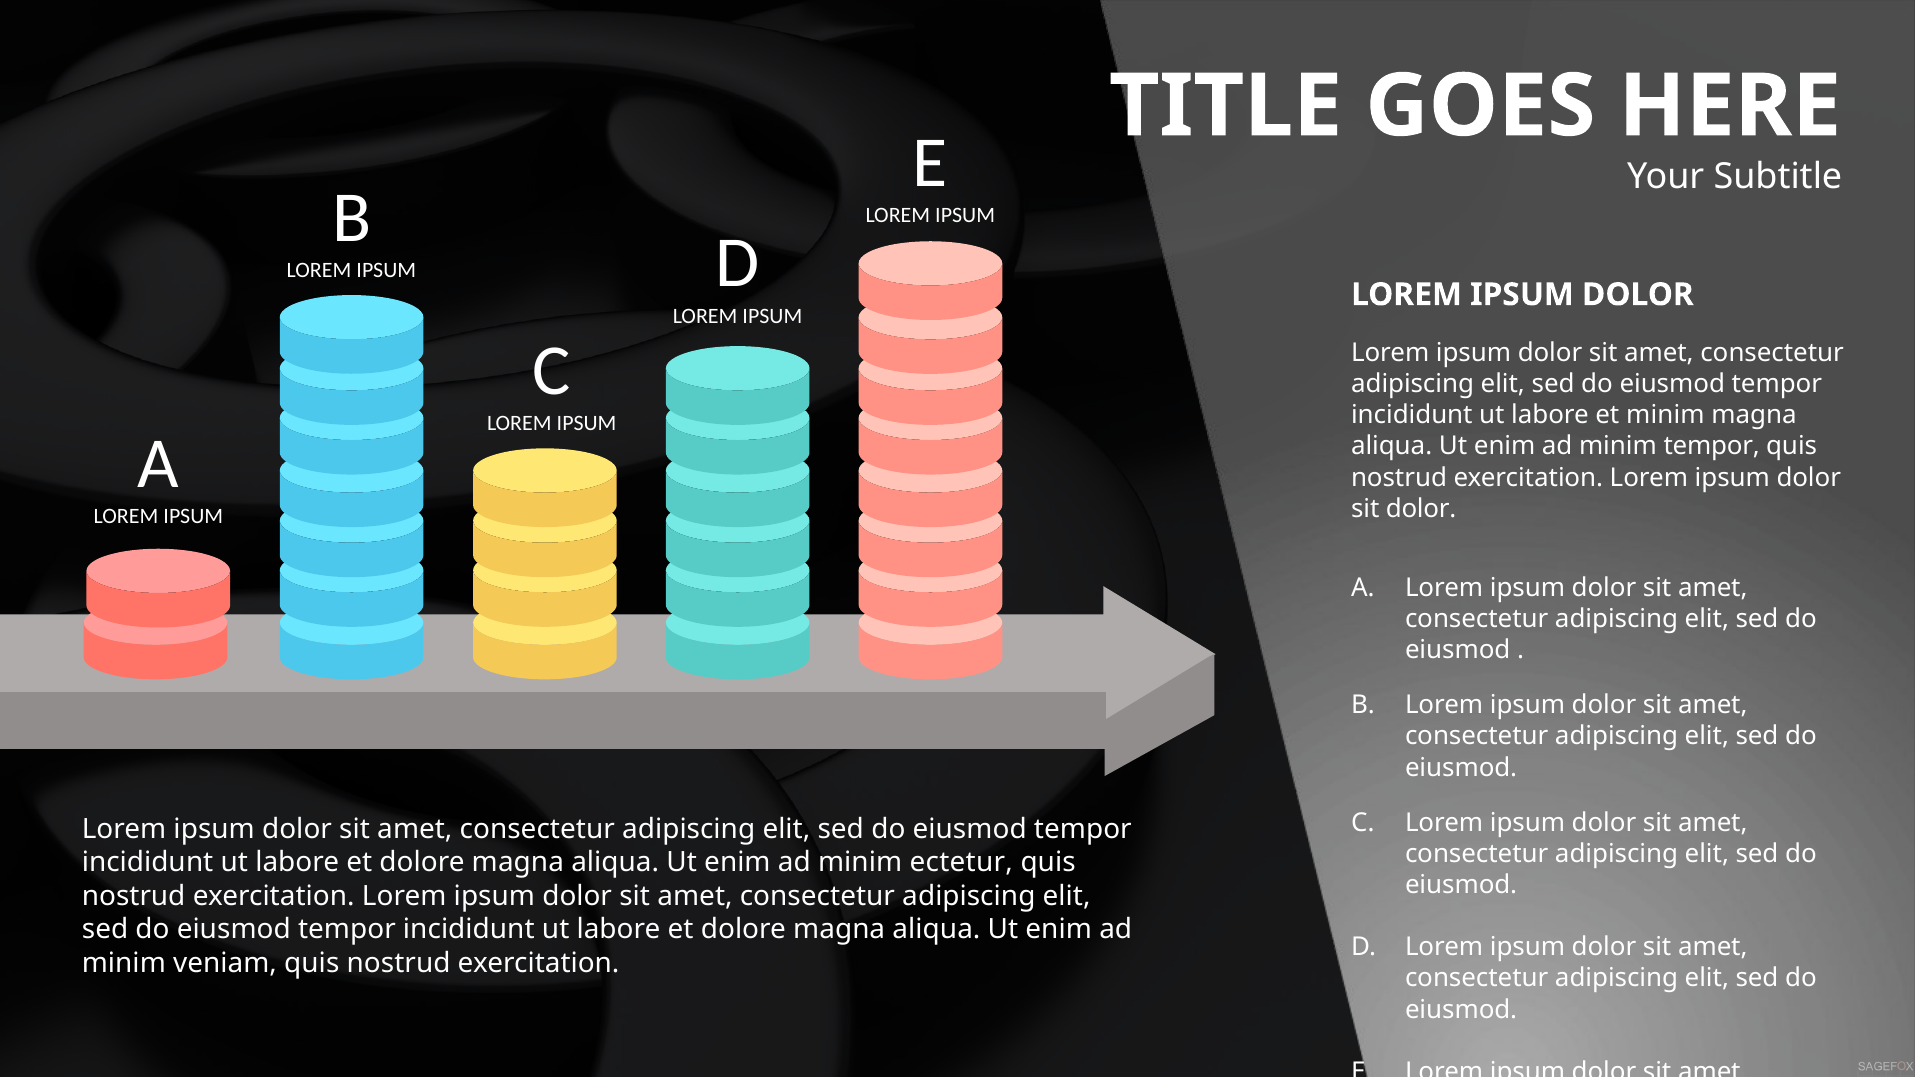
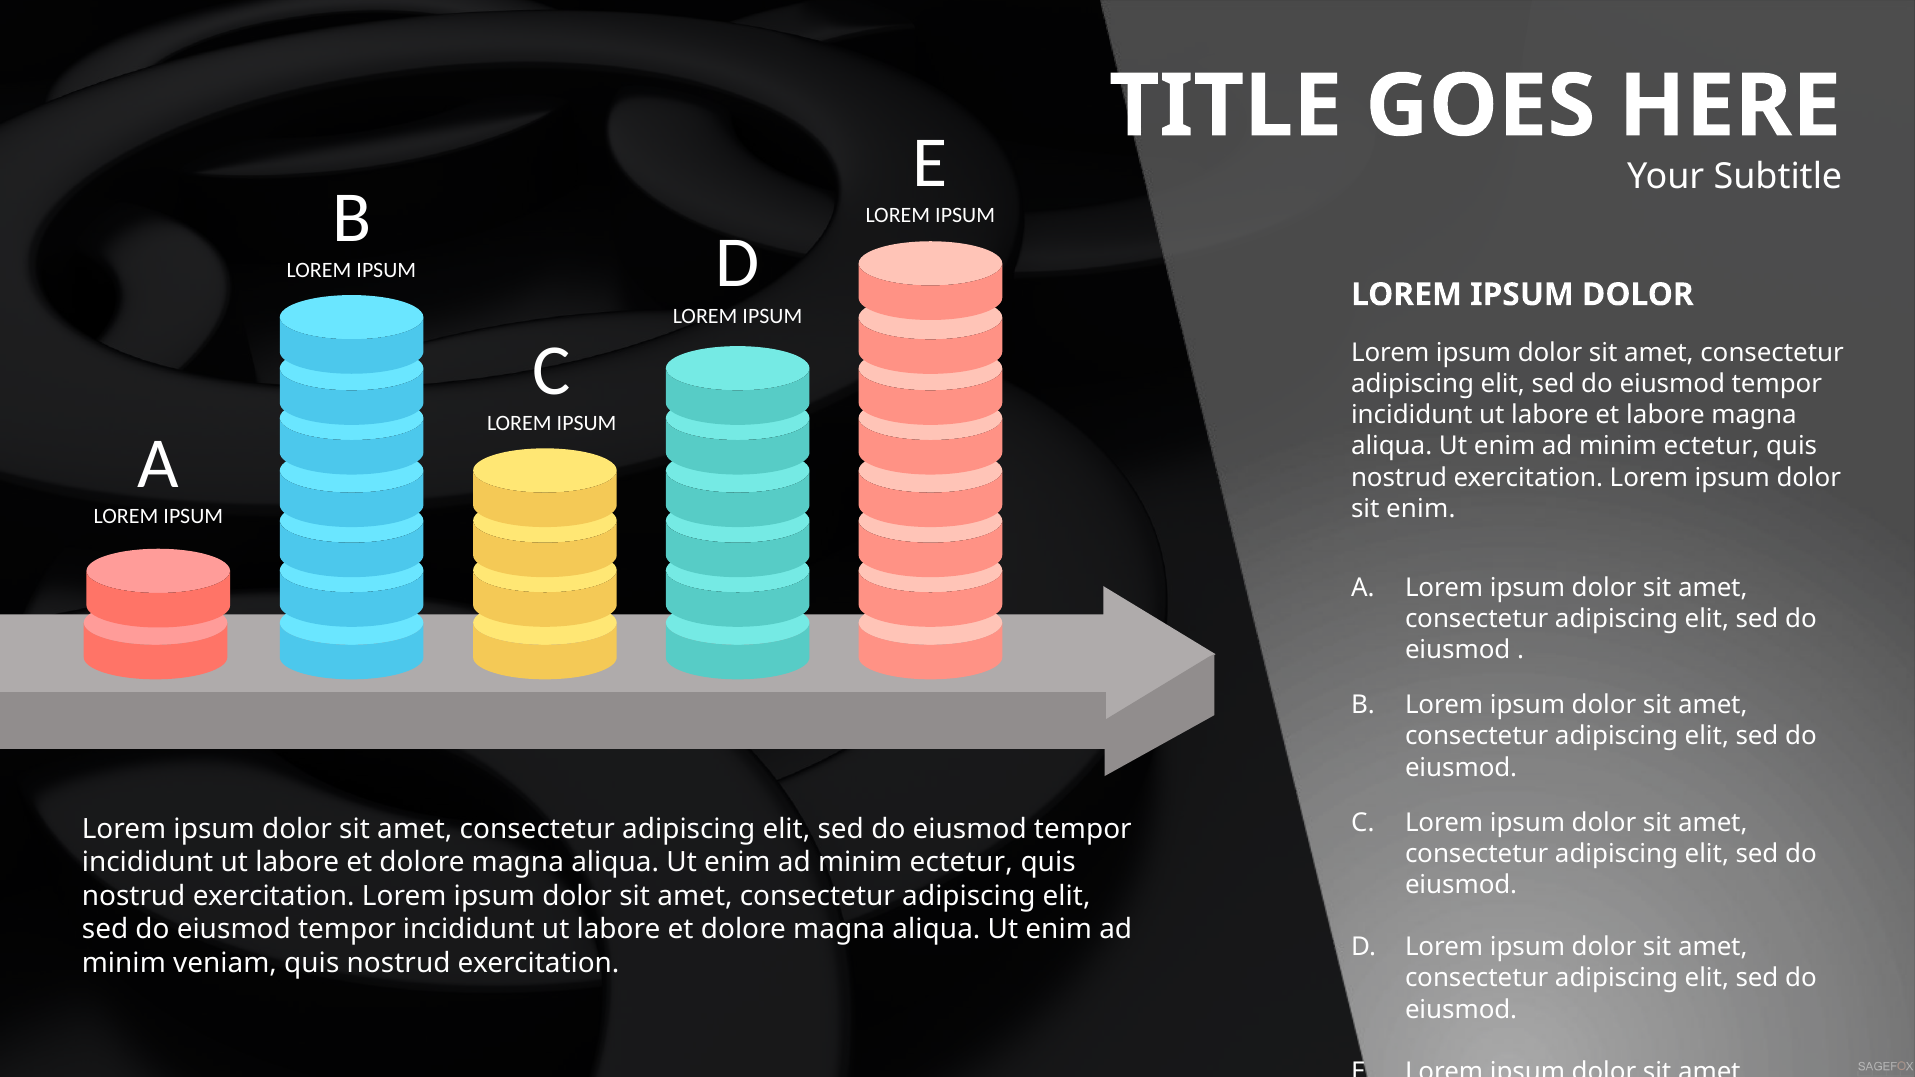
et minim: minim -> labore
tempor at (1712, 446): tempor -> ectetur
sit dolor: dolor -> enim
